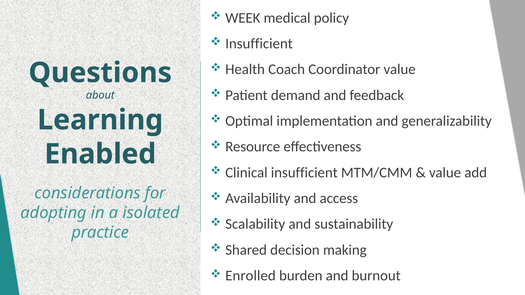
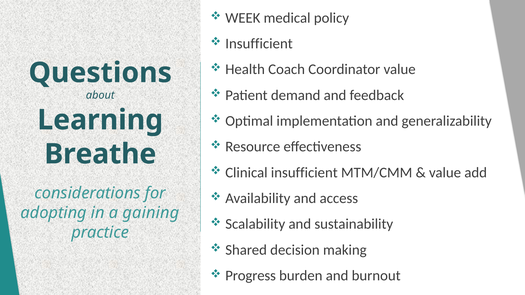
Enabled: Enabled -> Breathe
isolated: isolated -> gaining
Enrolled: Enrolled -> Progress
